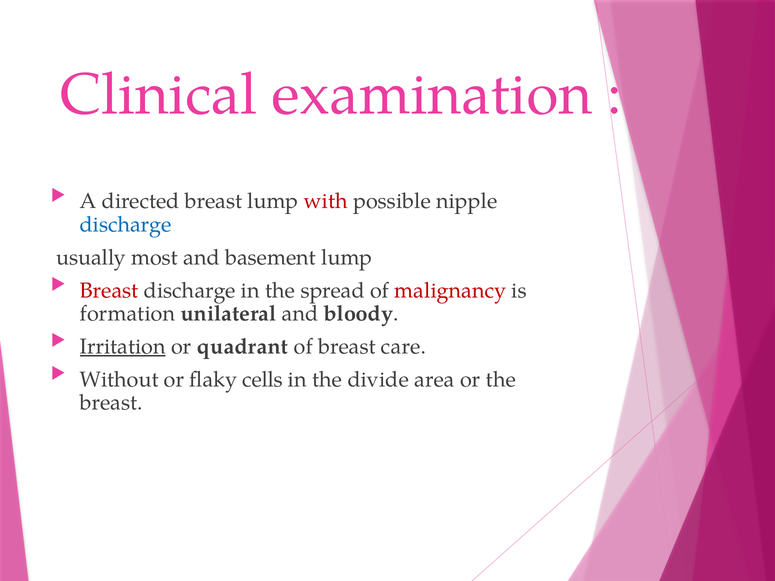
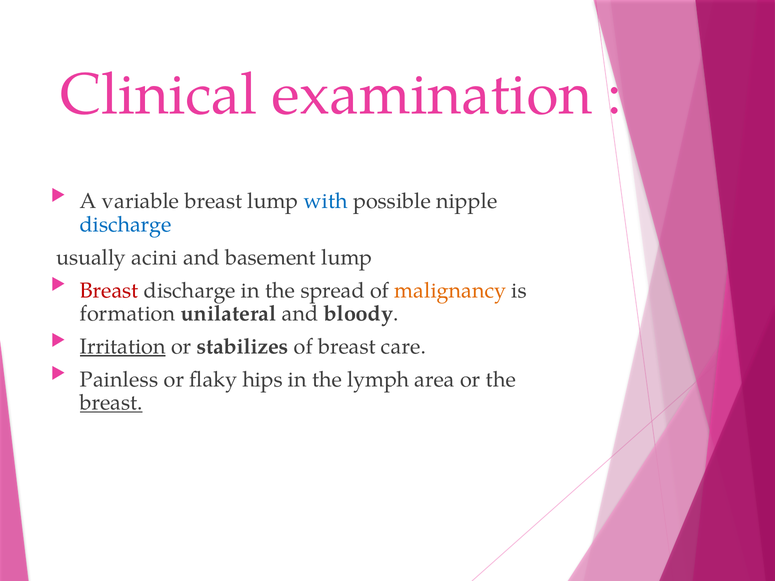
directed: directed -> variable
with colour: red -> blue
most: most -> acini
malignancy colour: red -> orange
quadrant: quadrant -> stabilizes
Without: Without -> Painless
cells: cells -> hips
divide: divide -> lymph
breast at (111, 403) underline: none -> present
